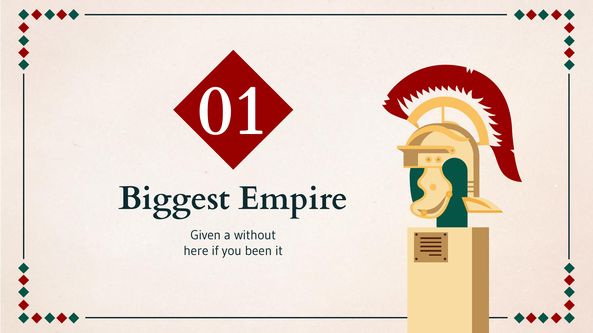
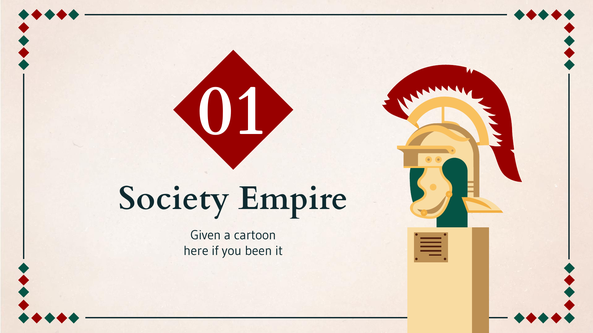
Biggest: Biggest -> Society
without: without -> cartoon
